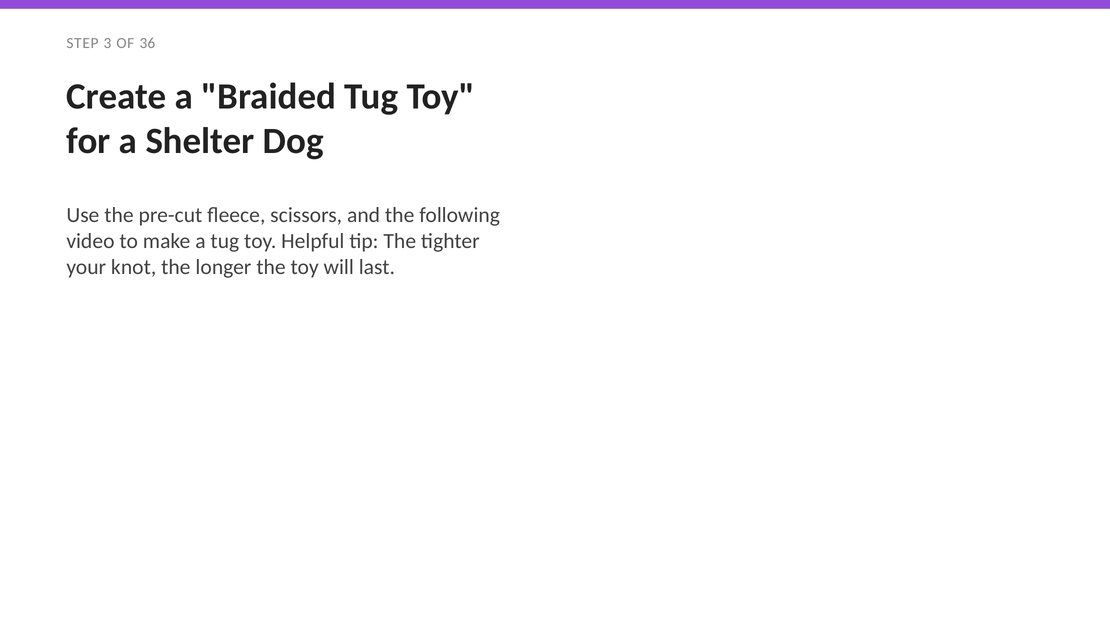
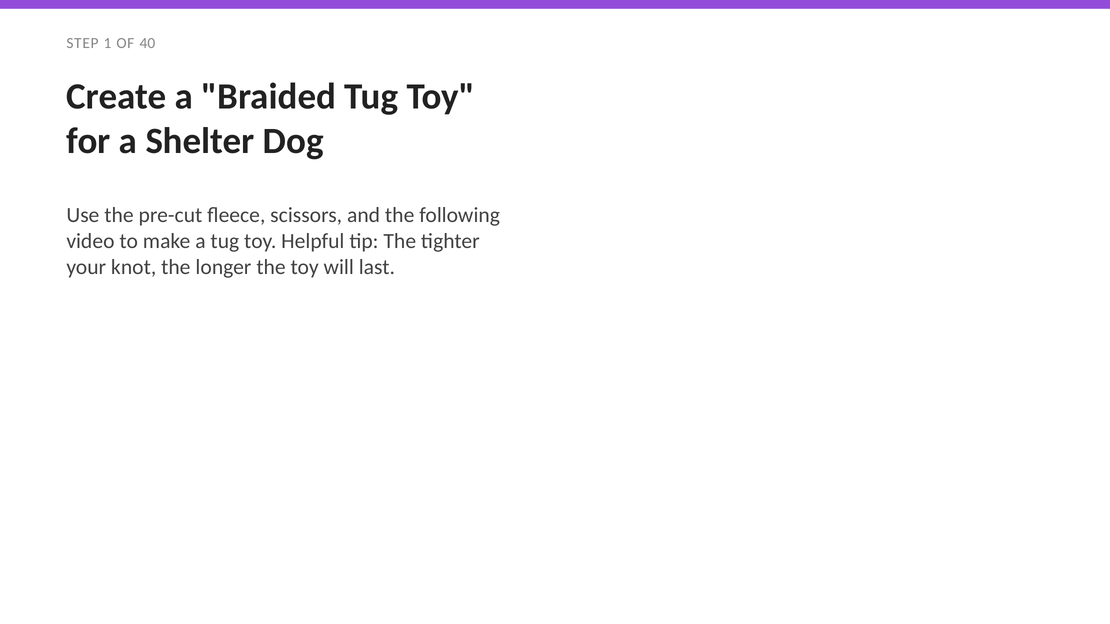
3: 3 -> 1
36: 36 -> 40
